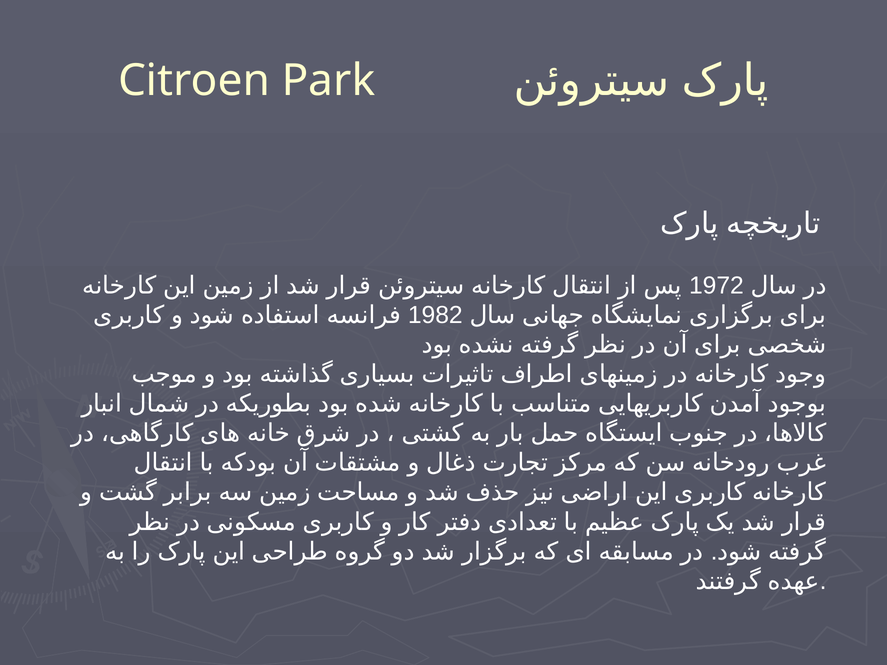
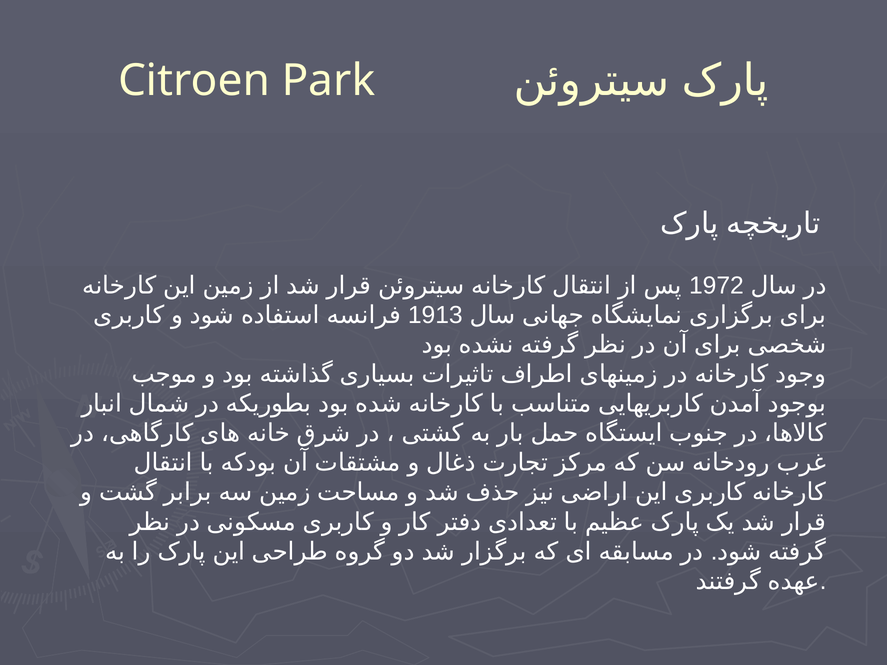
1982: 1982 -> 1913
